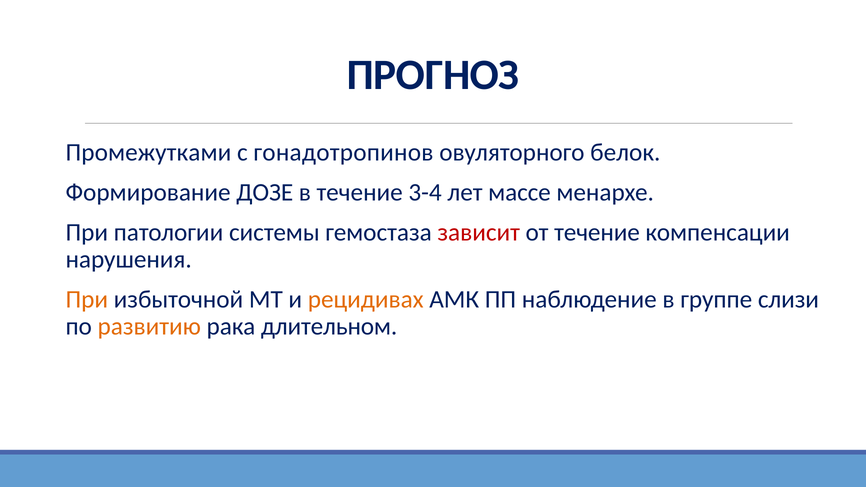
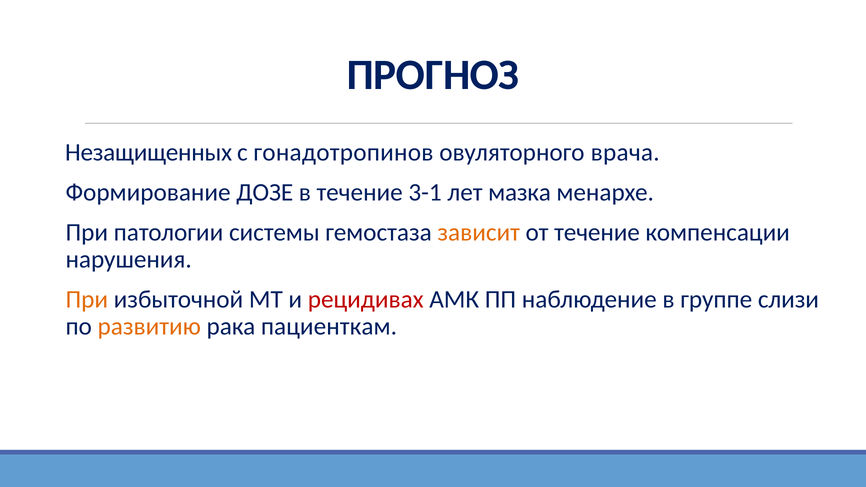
Промежутками: Промежутками -> Незащищенных
белок: белок -> врача
3-4: 3-4 -> 3-1
массе: массе -> мазка
зависит colour: red -> orange
рецидивах colour: orange -> red
длительном: длительном -> пациенткам
